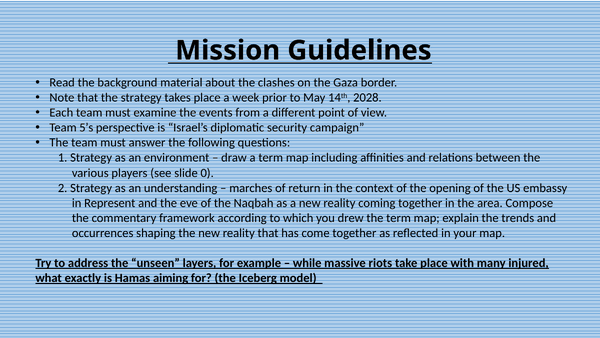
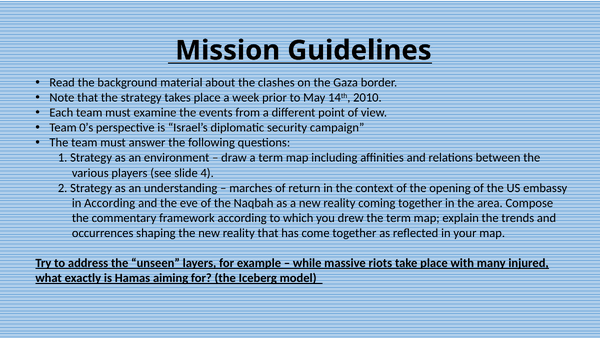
2028: 2028 -> 2010
5’s: 5’s -> 0’s
0: 0 -> 4
in Represent: Represent -> According
